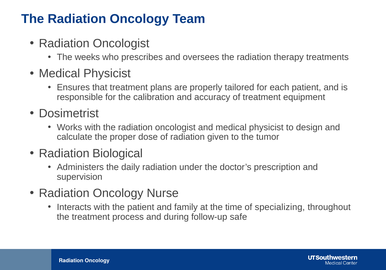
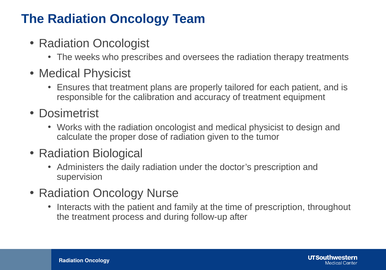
of specializing: specializing -> prescription
safe: safe -> after
